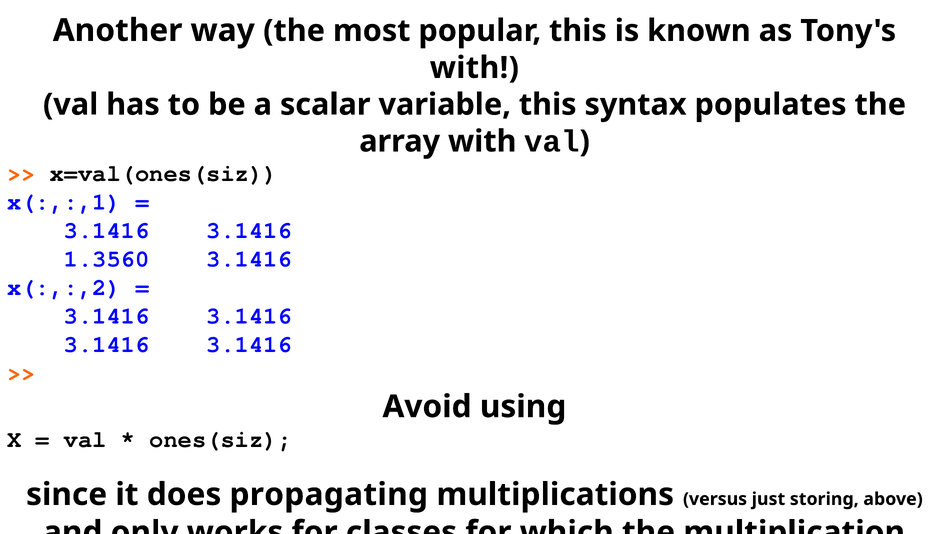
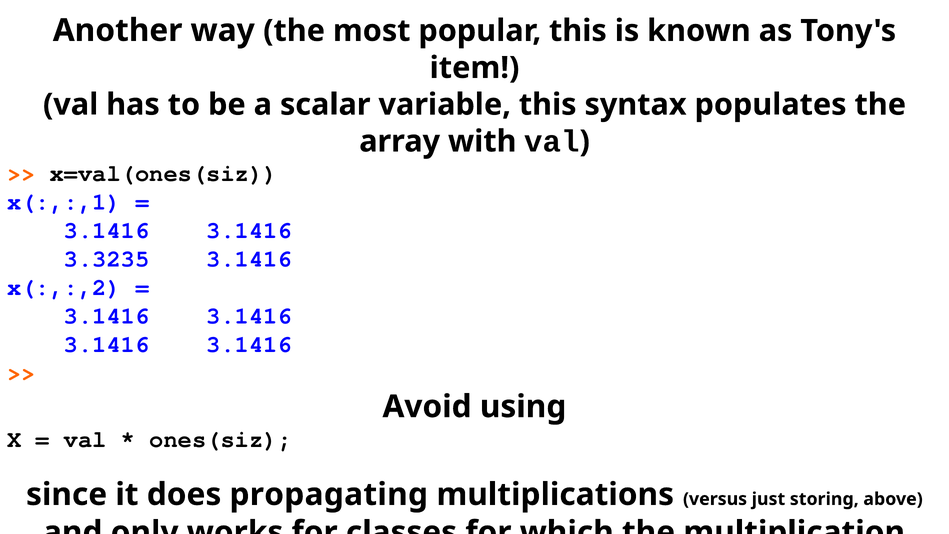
with at (474, 68): with -> item
1.3560: 1.3560 -> 3.3235
